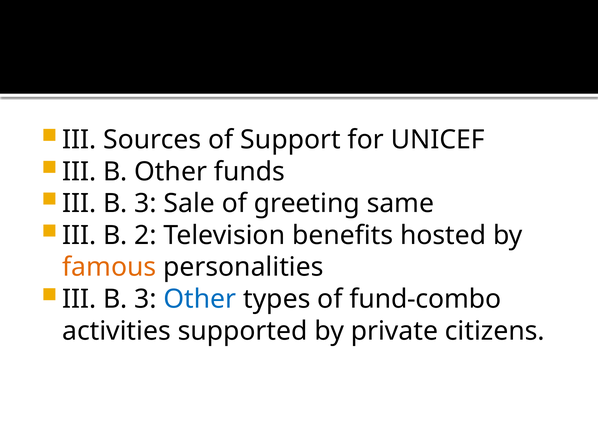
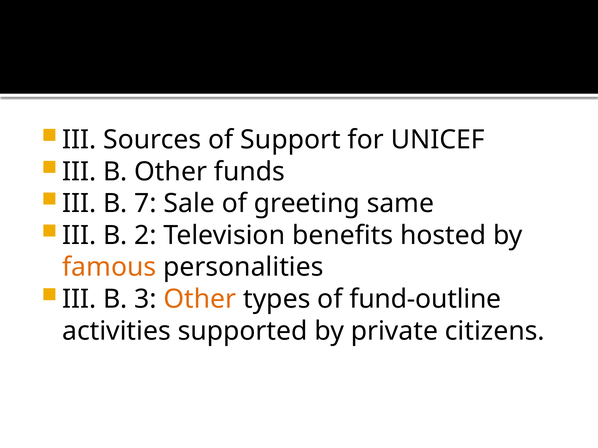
3 at (145, 204): 3 -> 7
Other at (200, 299) colour: blue -> orange
fund-combo: fund-combo -> fund-outline
